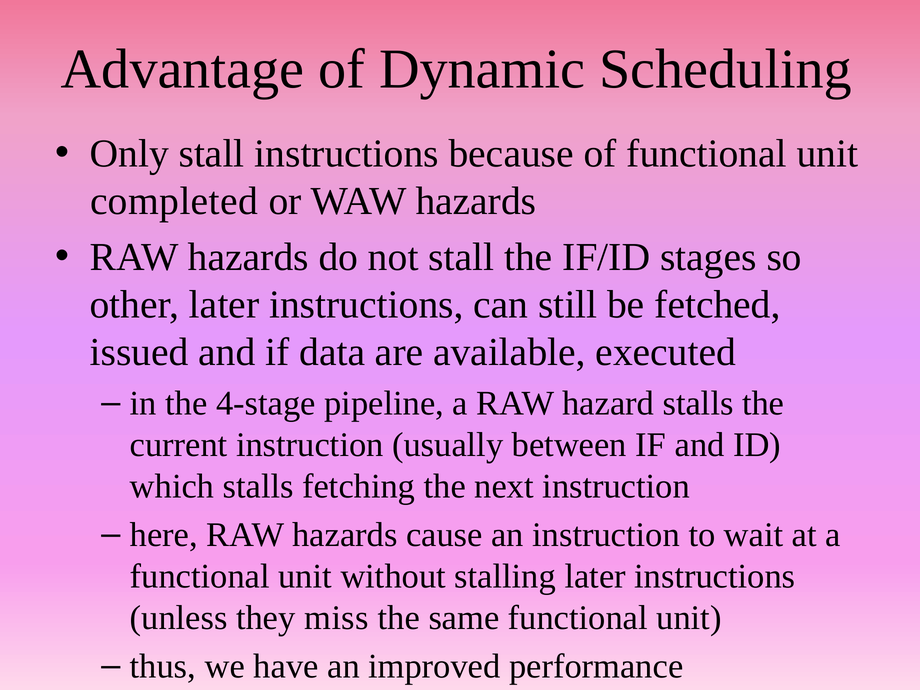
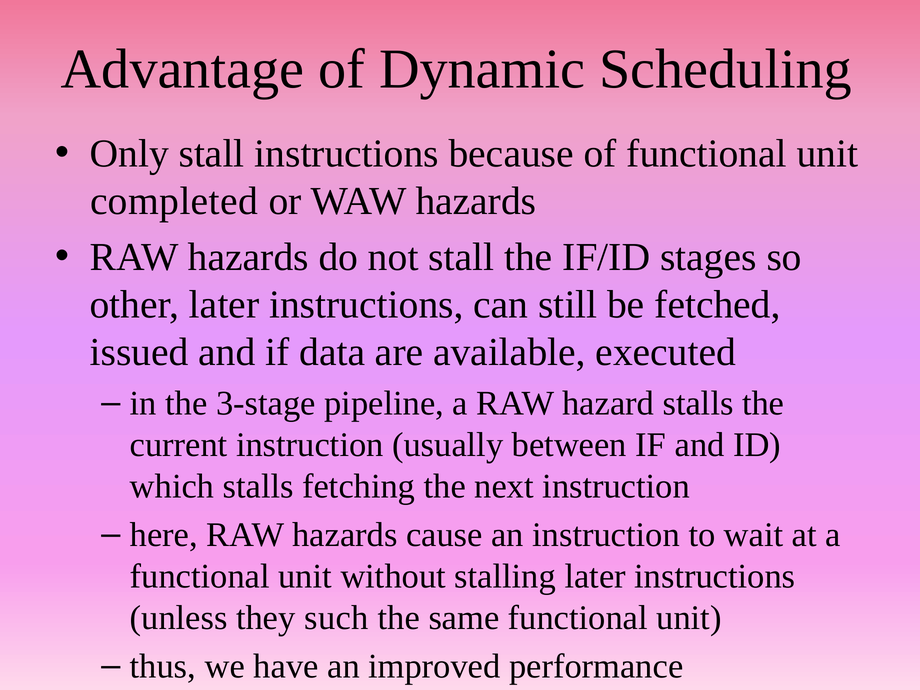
4-stage: 4-stage -> 3-stage
miss: miss -> such
